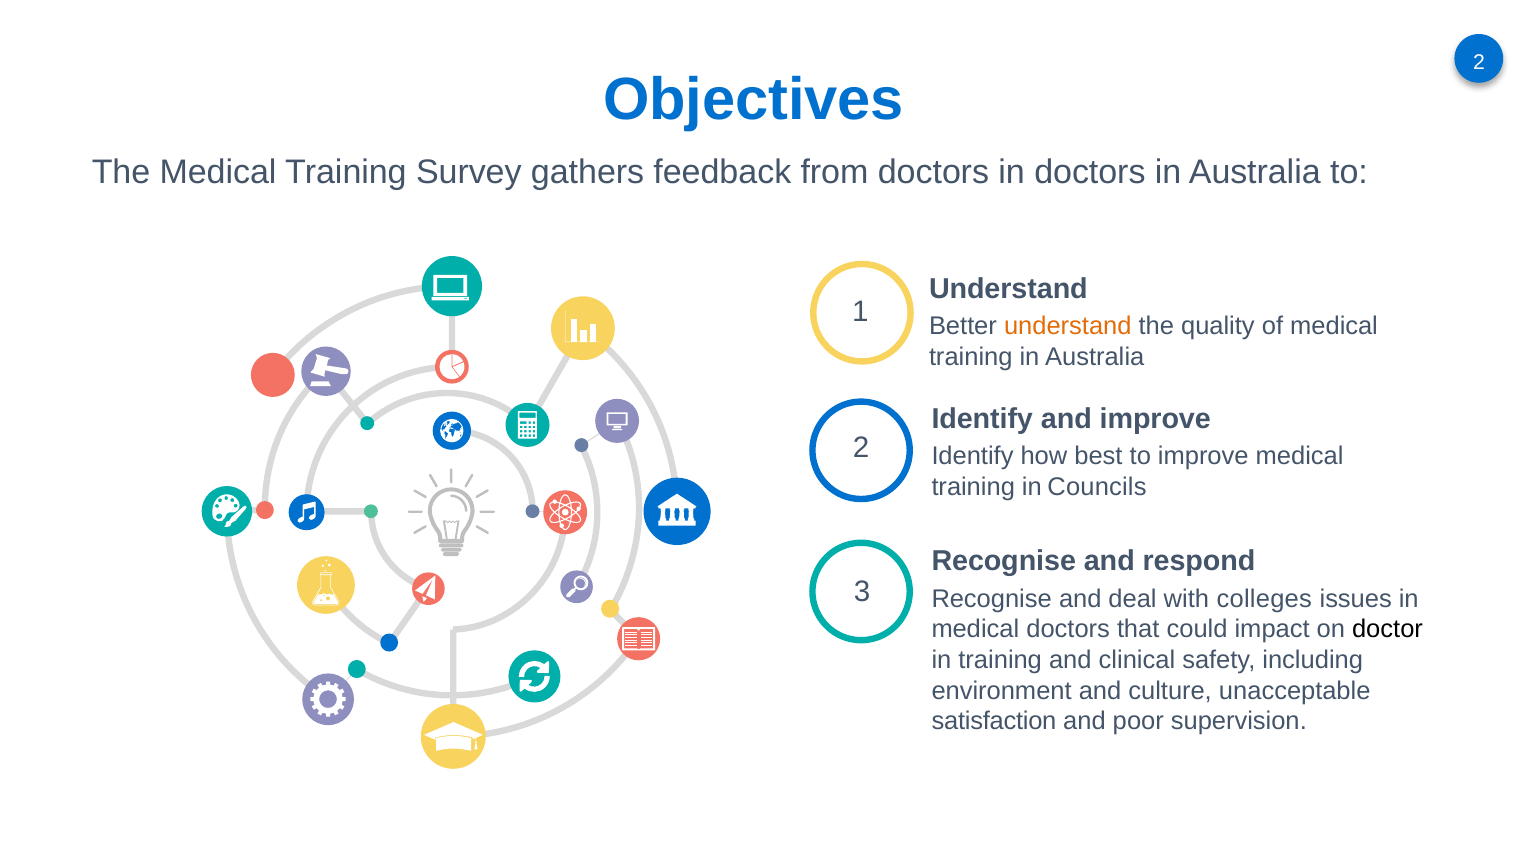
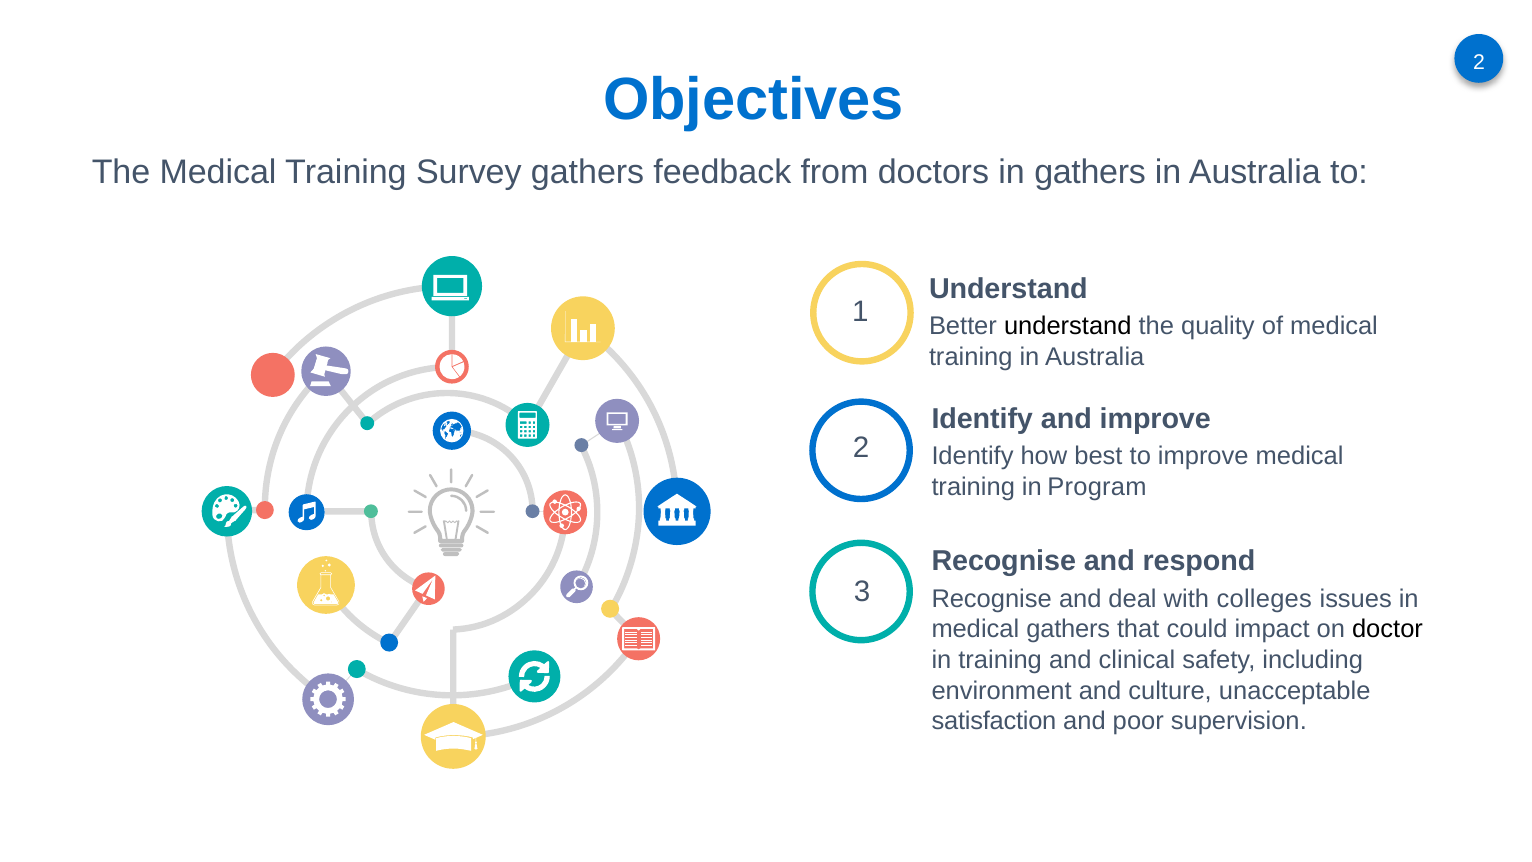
in doctors: doctors -> gathers
understand at (1068, 326) colour: orange -> black
Councils: Councils -> Program
medical doctors: doctors -> gathers
